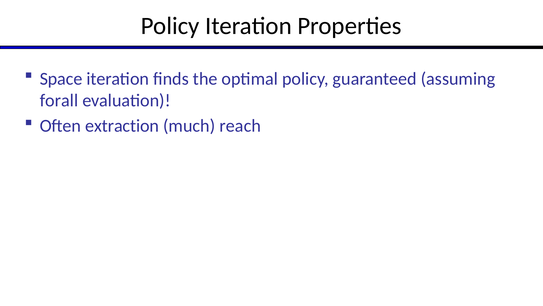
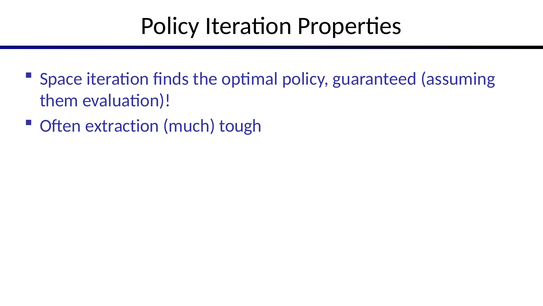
forall: forall -> them
reach: reach -> tough
